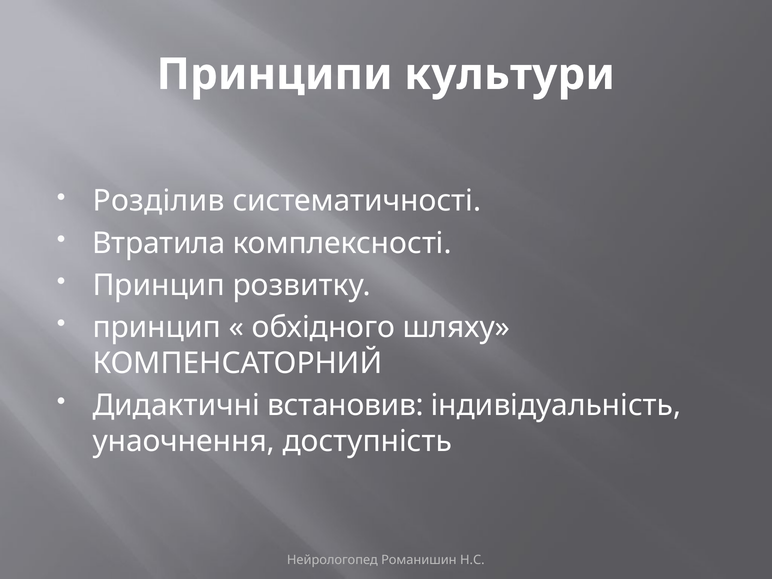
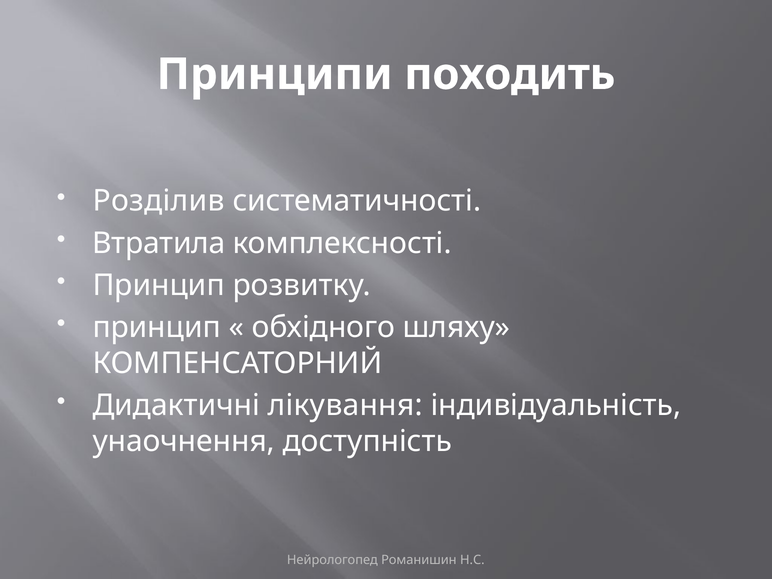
культури: культури -> походить
встановив: встановив -> лікування
